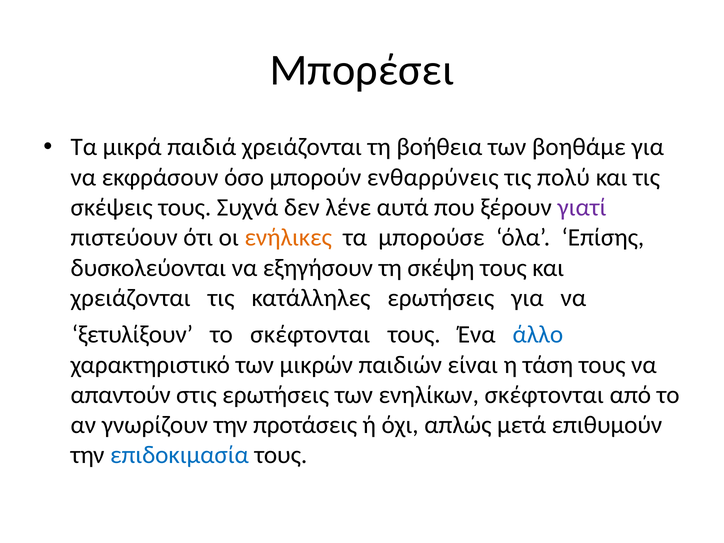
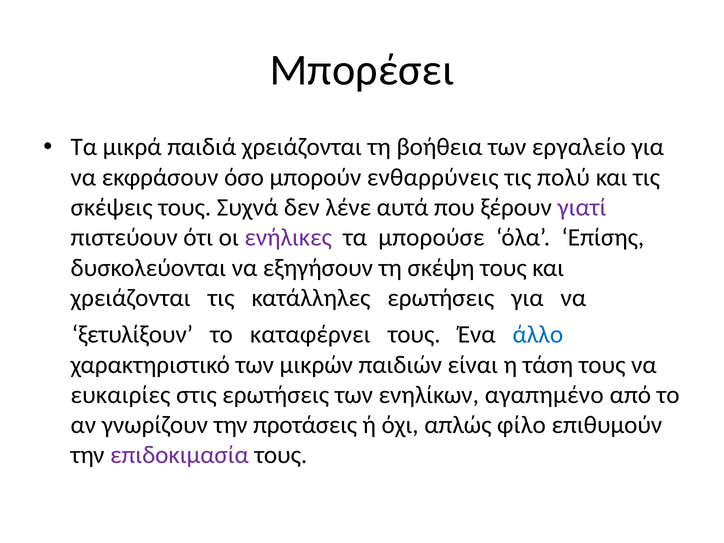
βοηθάμε: βοηθάμε -> εργαλείο
ενήλικες colour: orange -> purple
το σκέφτονται: σκέφτονται -> καταφέρνει
απαντούν: απαντούν -> ευκαιρίες
ενηλίκων σκέφτονται: σκέφτονται -> αγαπημένο
μετά: μετά -> φίλο
επιδοκιμασία colour: blue -> purple
